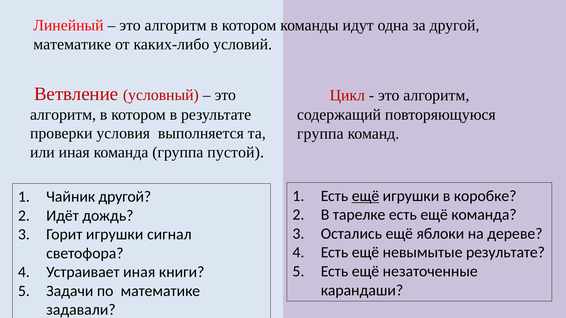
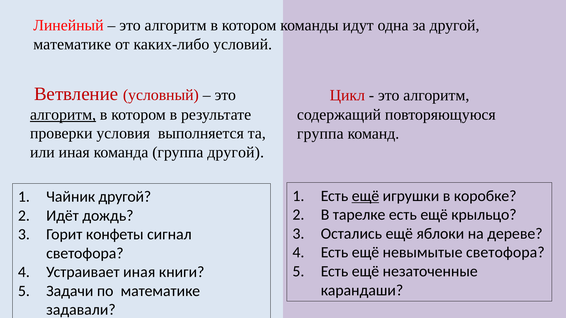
алгоритм at (63, 115) underline: none -> present
группа пустой: пустой -> другой
ещё команда: команда -> крыльцо
Горит игрушки: игрушки -> конфеты
невымытые результате: результате -> светофора
